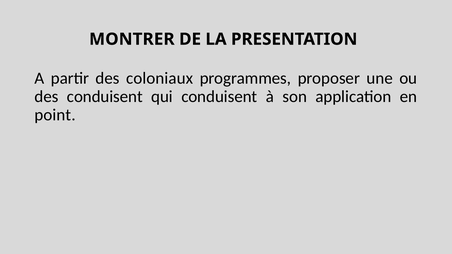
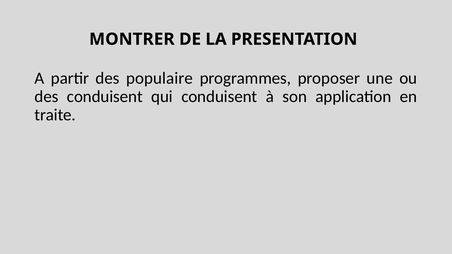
coloniaux: coloniaux -> populaire
point: point -> traite
